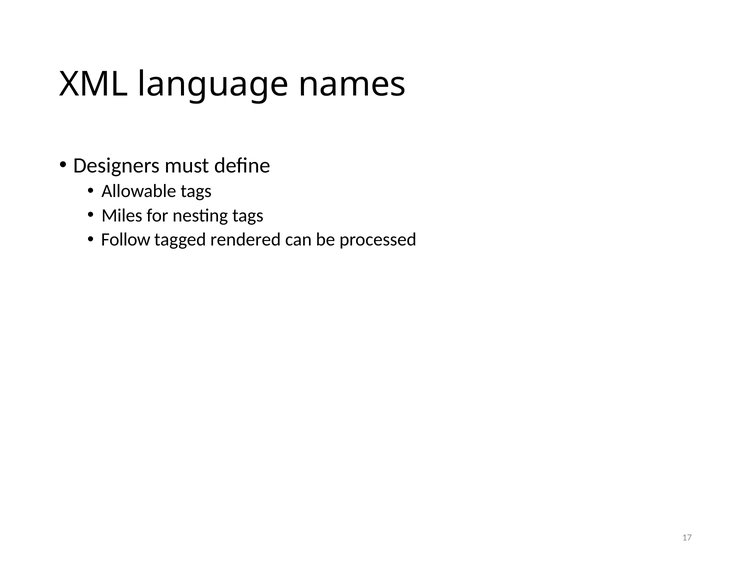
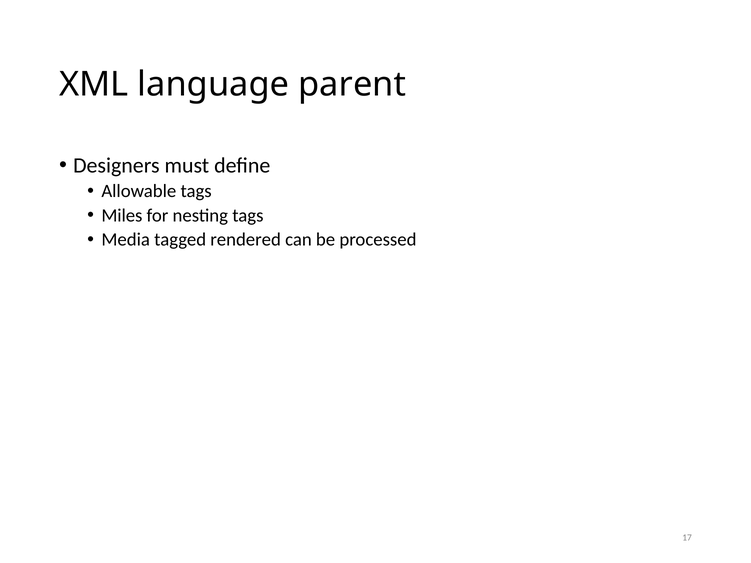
names: names -> parent
Follow: Follow -> Media
